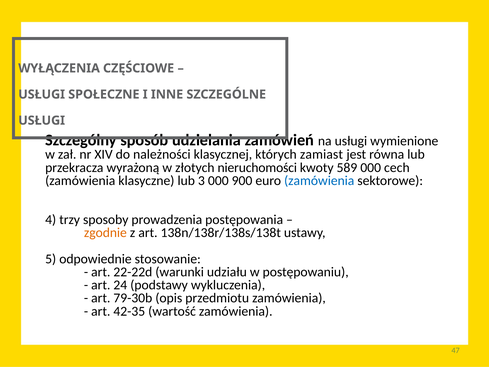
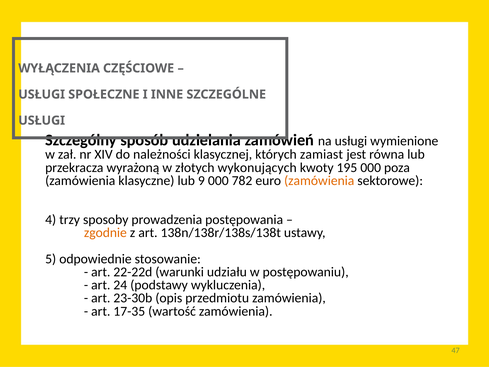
nieruchomości: nieruchomości -> wykonujących
589: 589 -> 195
cech: cech -> poza
3: 3 -> 9
900: 900 -> 782
zamówienia at (319, 180) colour: blue -> orange
79-30b: 79-30b -> 23-30b
42-35: 42-35 -> 17-35
